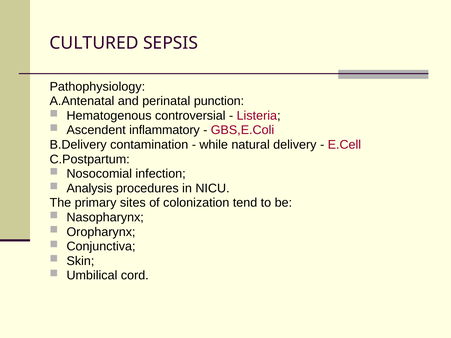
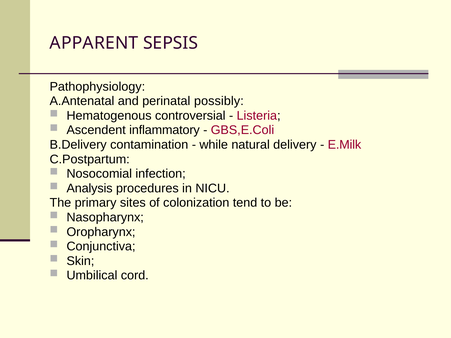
CULTURED: CULTURED -> APPARENT
punction: punction -> possibly
E.Cell: E.Cell -> E.Milk
